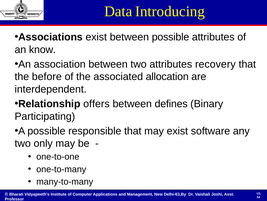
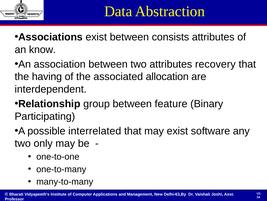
Introducing: Introducing -> Abstraction
between possible: possible -> consists
before: before -> having
offers: offers -> group
defines: defines -> feature
responsible: responsible -> interrelated
